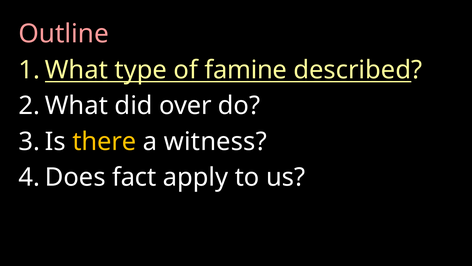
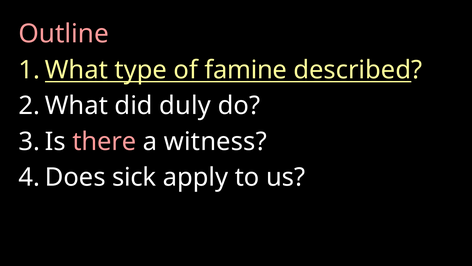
over: over -> duly
there colour: yellow -> pink
fact: fact -> sick
